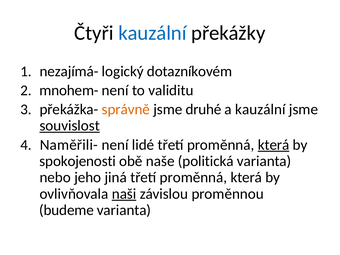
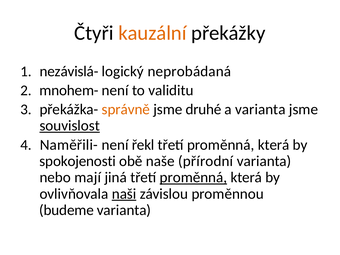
kauzální at (152, 33) colour: blue -> orange
nezajímá-: nezajímá- -> nezávislá-
dotazníkovém: dotazníkovém -> neprobádaná
a kauzální: kauzální -> varianta
lidé: lidé -> řekl
která at (274, 145) underline: present -> none
politická: politická -> přírodní
jeho: jeho -> mají
proměnná at (193, 177) underline: none -> present
